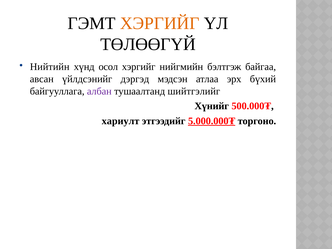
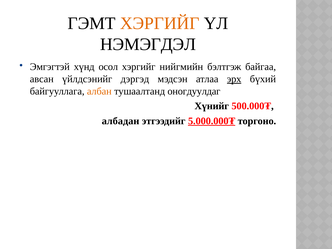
ТӨЛӨӨГҮЙ: ТӨЛӨӨГҮЙ -> НЭМЭГДЭЛ
Нийтийн: Нийтийн -> Эмгэгтэй
эрх underline: none -> present
албан colour: purple -> orange
шийтгэлийг: шийтгэлийг -> оногдуулдаг
хариулт: хариулт -> албадан
